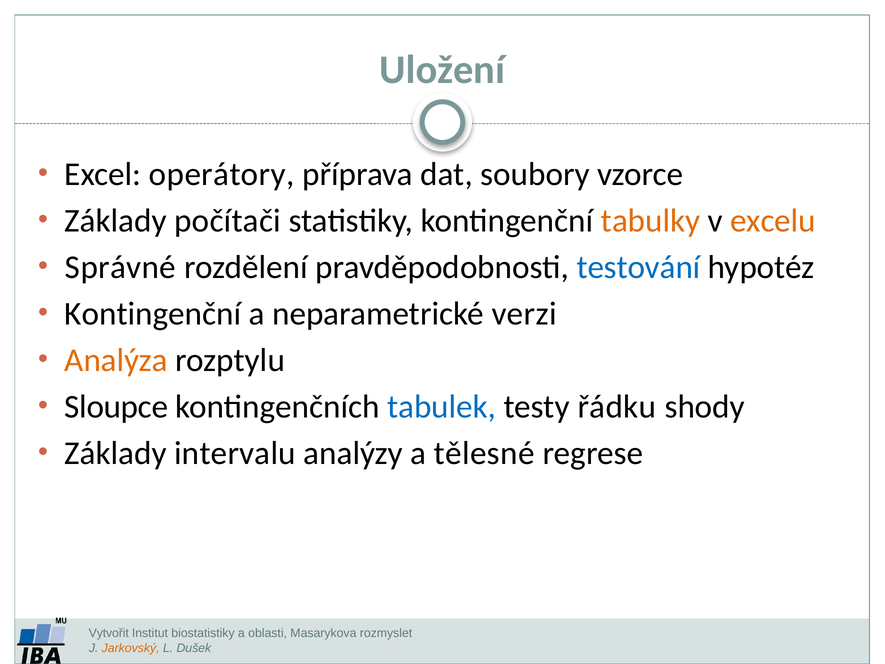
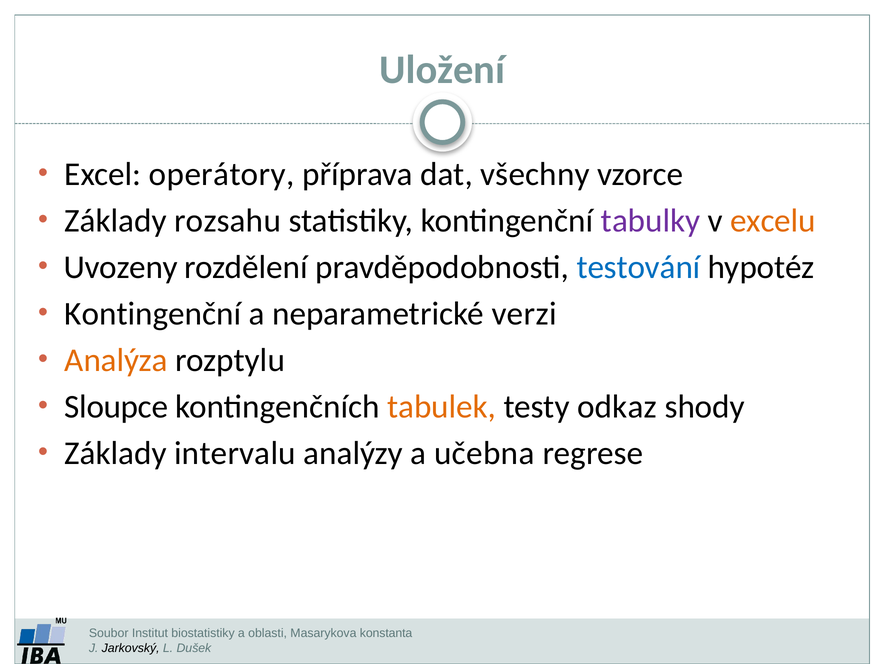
soubory: soubory -> všechny
počítači: počítači -> rozsahu
tabulky colour: orange -> purple
Správné: Správné -> Uvozeny
tabulek colour: blue -> orange
řádku: řádku -> odkaz
tělesné: tělesné -> učebna
Vytvořit: Vytvořit -> Soubor
rozmyslet: rozmyslet -> konstanta
Jarkovský colour: orange -> black
